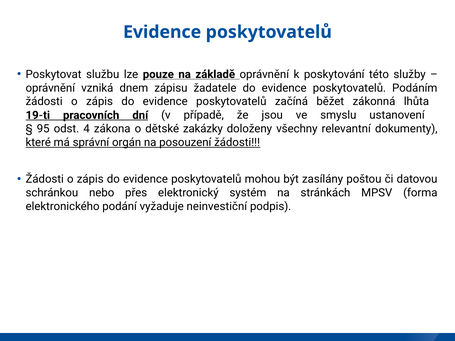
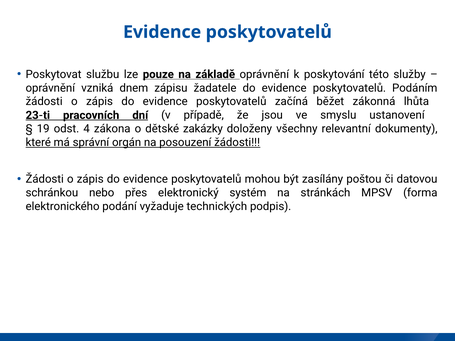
19-ti: 19-ti -> 23-ti
95: 95 -> 19
neinvestiční: neinvestiční -> technických
